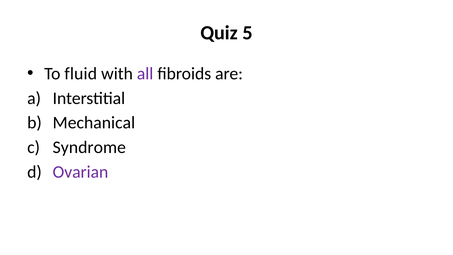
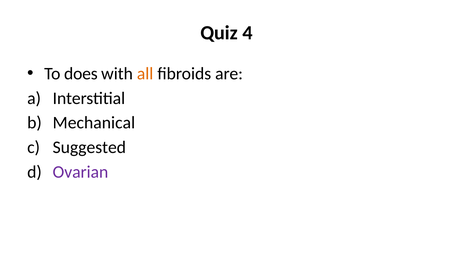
5: 5 -> 4
fluid: fluid -> does
all colour: purple -> orange
Syndrome: Syndrome -> Suggested
